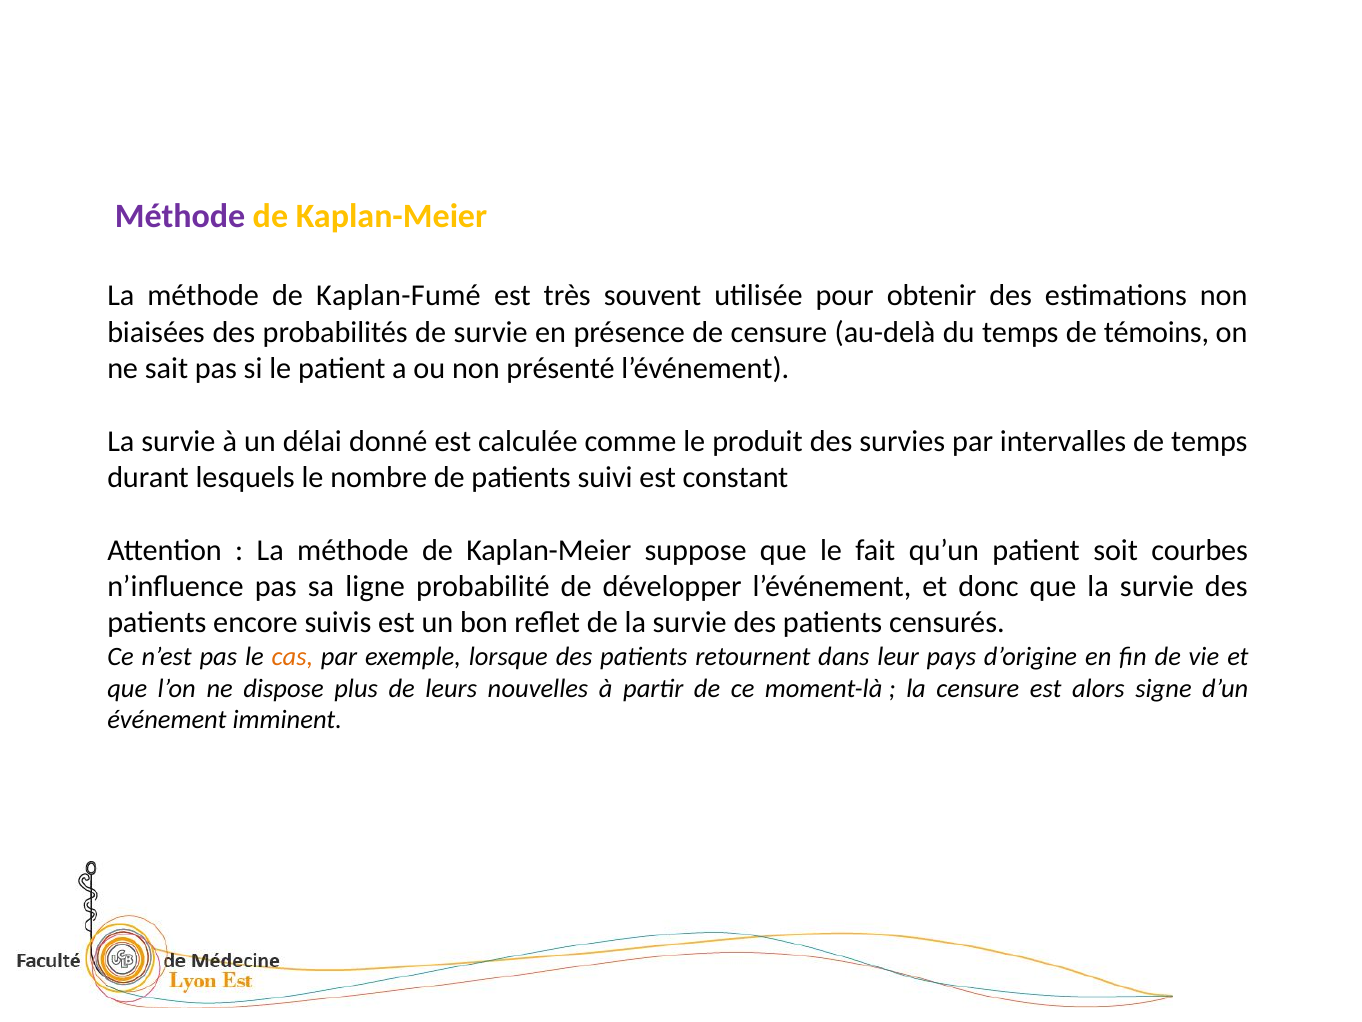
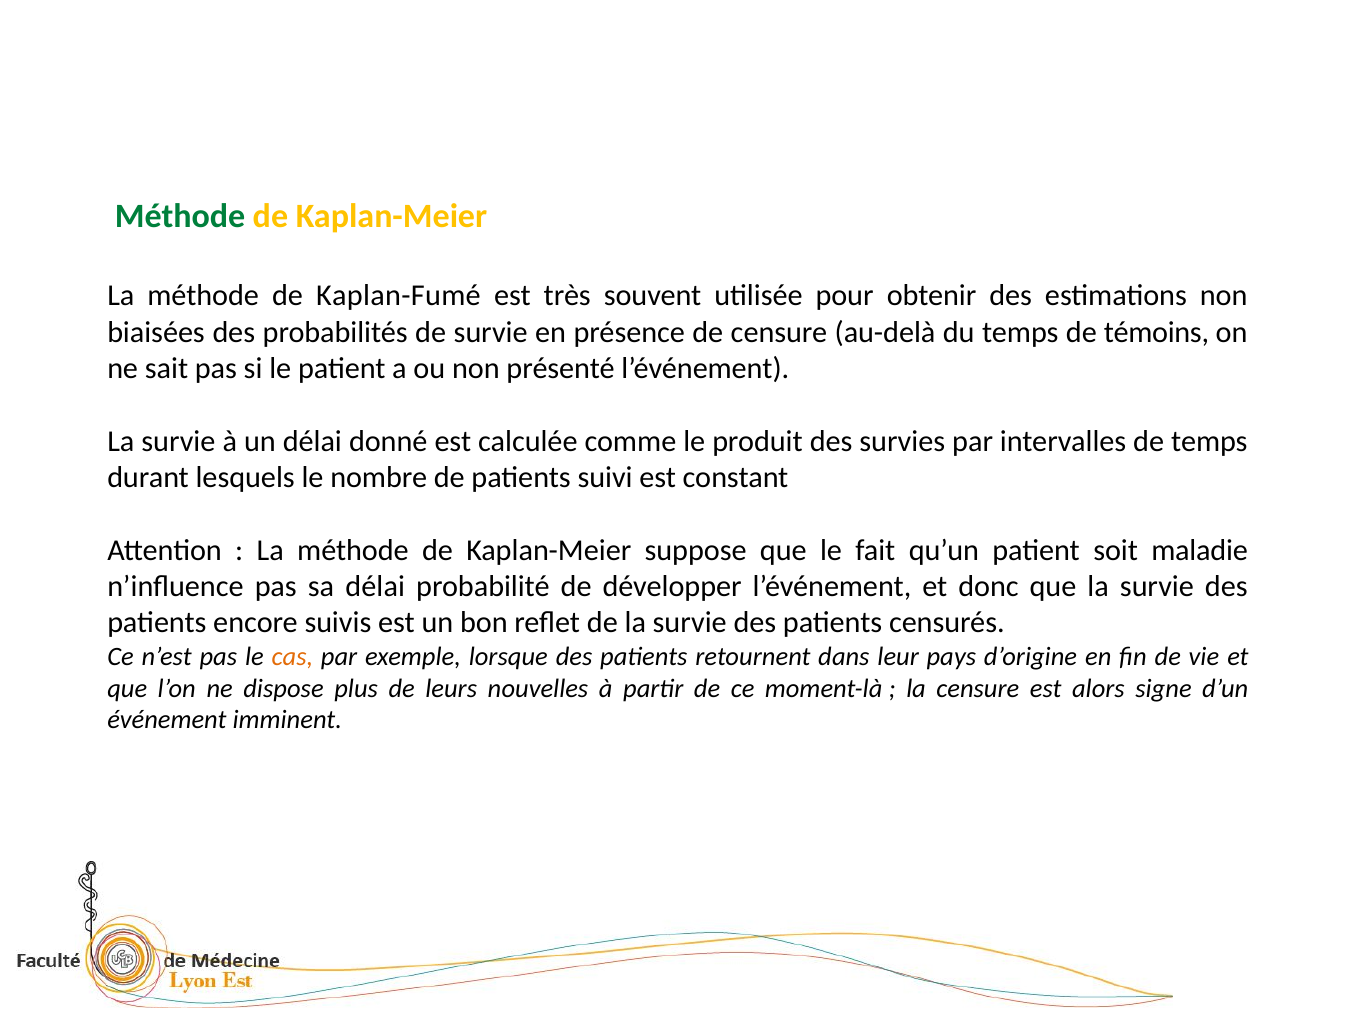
Méthode at (180, 217) colour: purple -> green
courbes: courbes -> maladie
sa ligne: ligne -> délai
